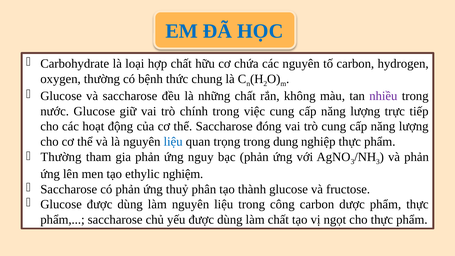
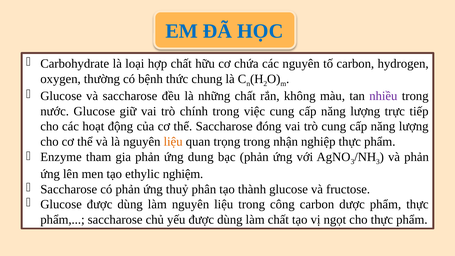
liệu at (173, 142) colour: blue -> orange
dung: dung -> nhận
Thường at (61, 157): Thường -> Enzyme
nguy: nguy -> dung
